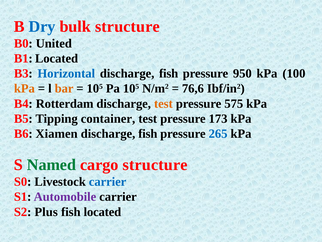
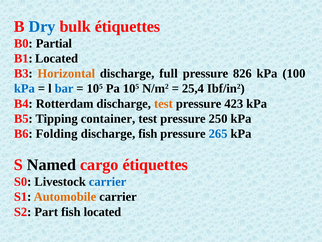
bulk structure: structure -> étiquettes
United: United -> Partial
Horizontal colour: blue -> orange
fish at (169, 73): fish -> full
950: 950 -> 826
kPa at (24, 88) colour: orange -> blue
bar colour: orange -> blue
76,6: 76,6 -> 25,4
575: 575 -> 423
173: 173 -> 250
Xiamen: Xiamen -> Folding
Named colour: green -> black
cargo structure: structure -> étiquettes
Automobile colour: purple -> orange
Plus: Plus -> Part
